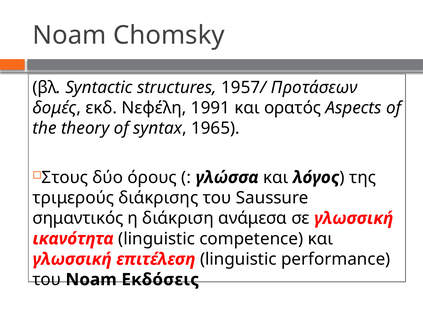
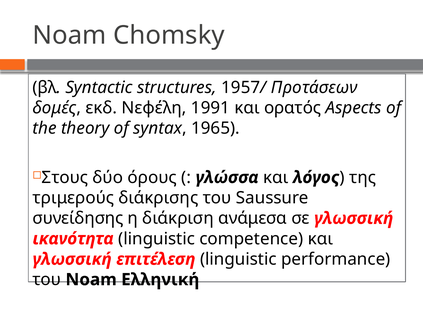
σημαντικός: σημαντικός -> συνείδησης
Εκδόσεις: Εκδόσεις -> Ελληνική
